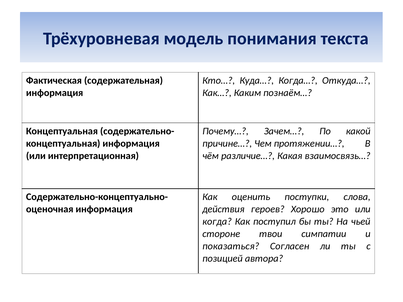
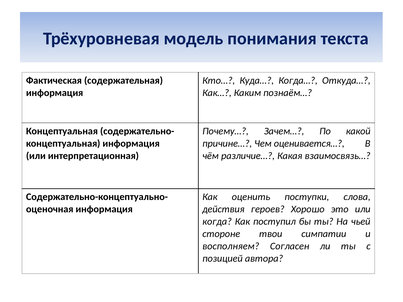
протяжении…: протяжении… -> оценивается…
показаться: показаться -> восполняем
